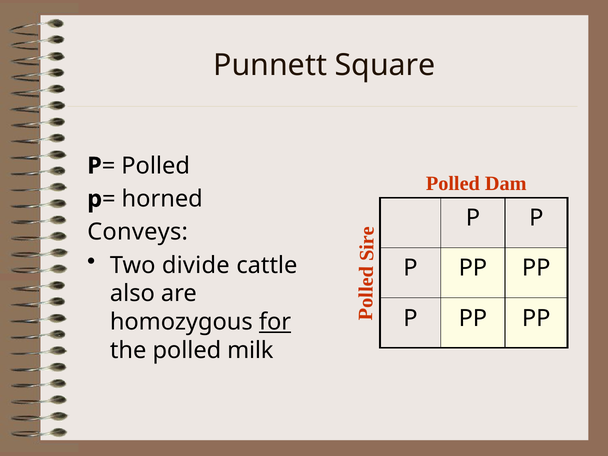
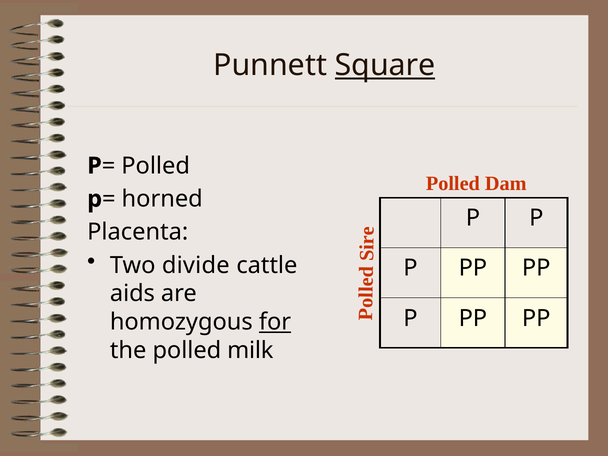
Square underline: none -> present
Conveys: Conveys -> Placenta
also: also -> aids
